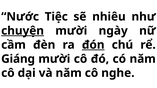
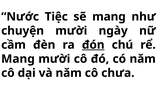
sẽ nhiêu: nhiêu -> mang
chuyện underline: present -> none
Giáng at (18, 59): Giáng -> Mang
nghe: nghe -> chưa
